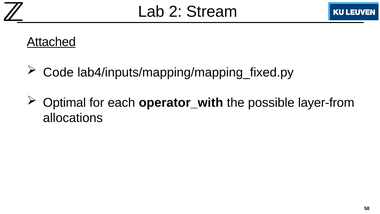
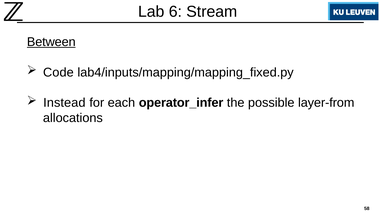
2: 2 -> 6
Attached: Attached -> Between
Optimal: Optimal -> Instead
operator_with: operator_with -> operator_infer
